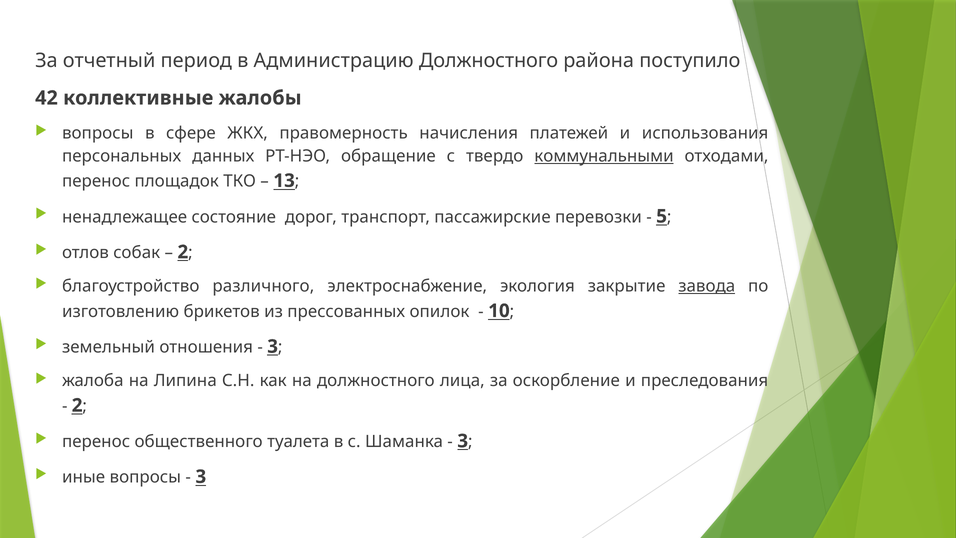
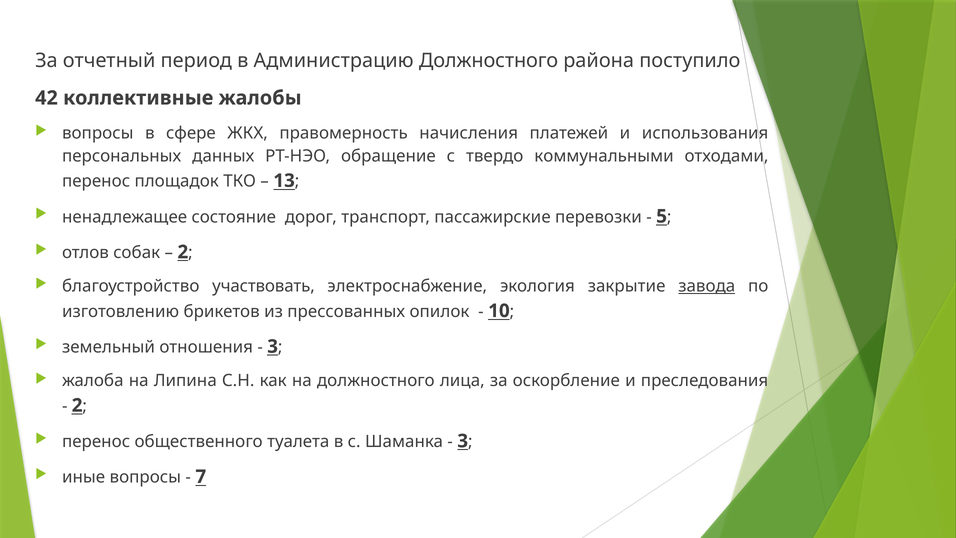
коммунальными underline: present -> none
различного: различного -> участвовать
3 at (201, 477): 3 -> 7
